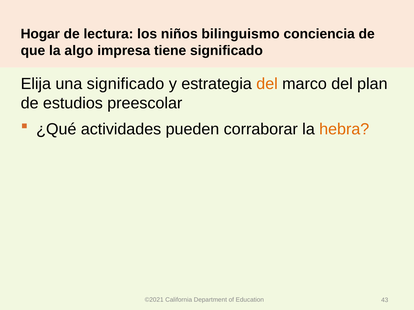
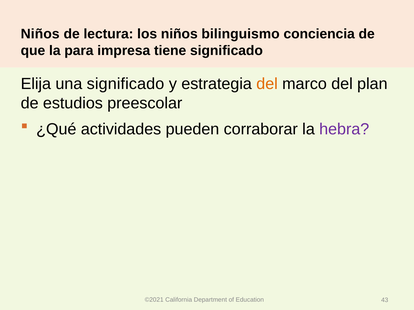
Hogar at (40, 34): Hogar -> Niños
algo: algo -> para
hebra colour: orange -> purple
